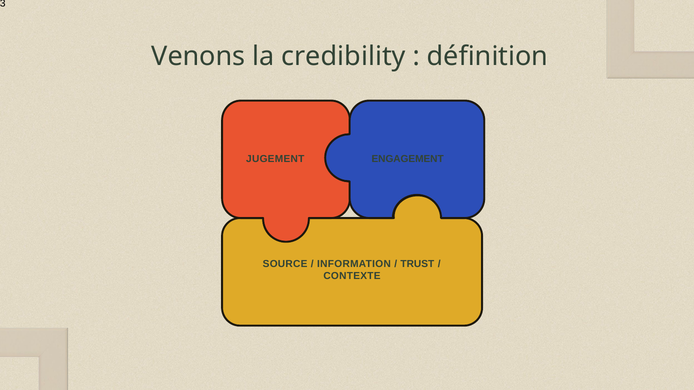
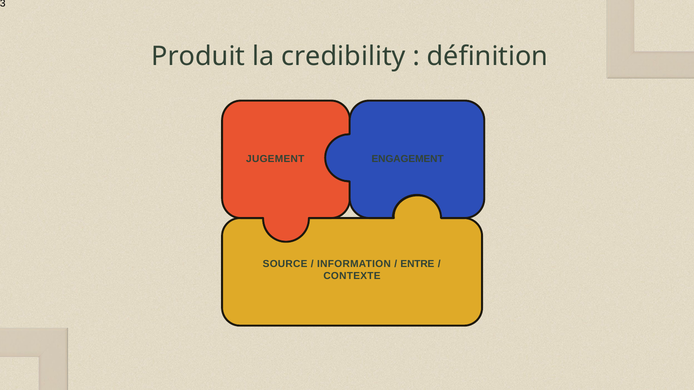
Venons: Venons -> Produit
TRUST: TRUST -> ENTRE
